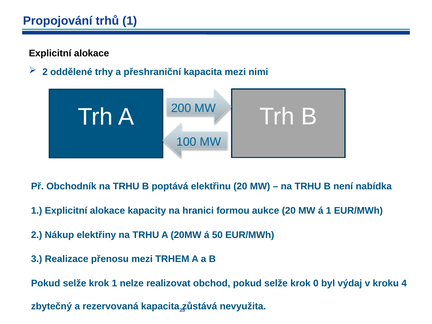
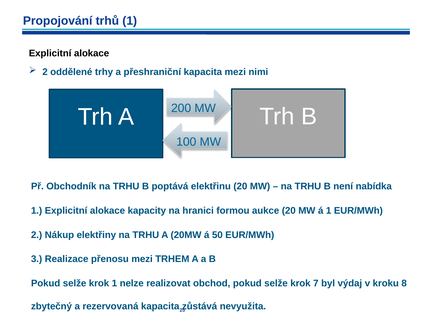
0: 0 -> 7
4: 4 -> 8
